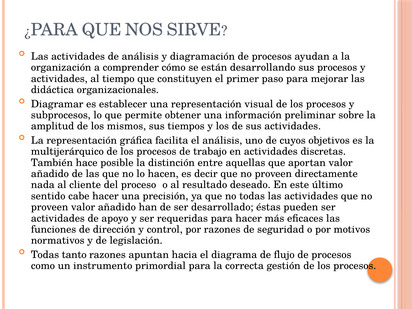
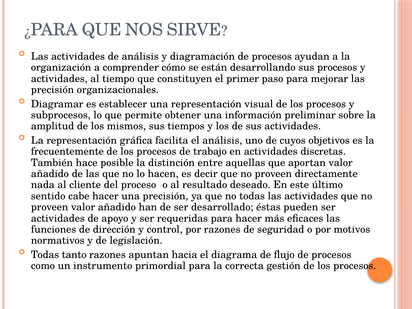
didáctica at (52, 90): didáctica -> precisión
multijerárquico: multijerárquico -> frecuentemente
